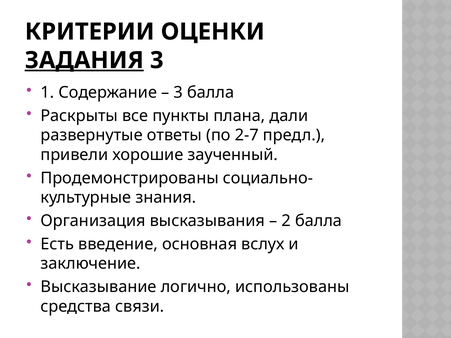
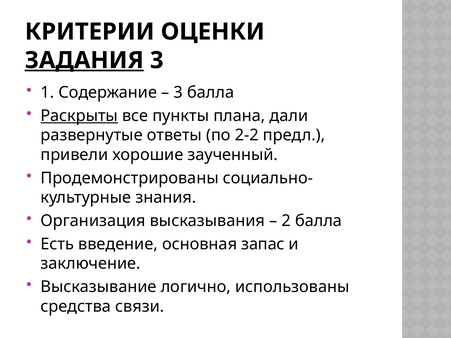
Раскрыты underline: none -> present
2-7: 2-7 -> 2-2
вслух: вслух -> запас
